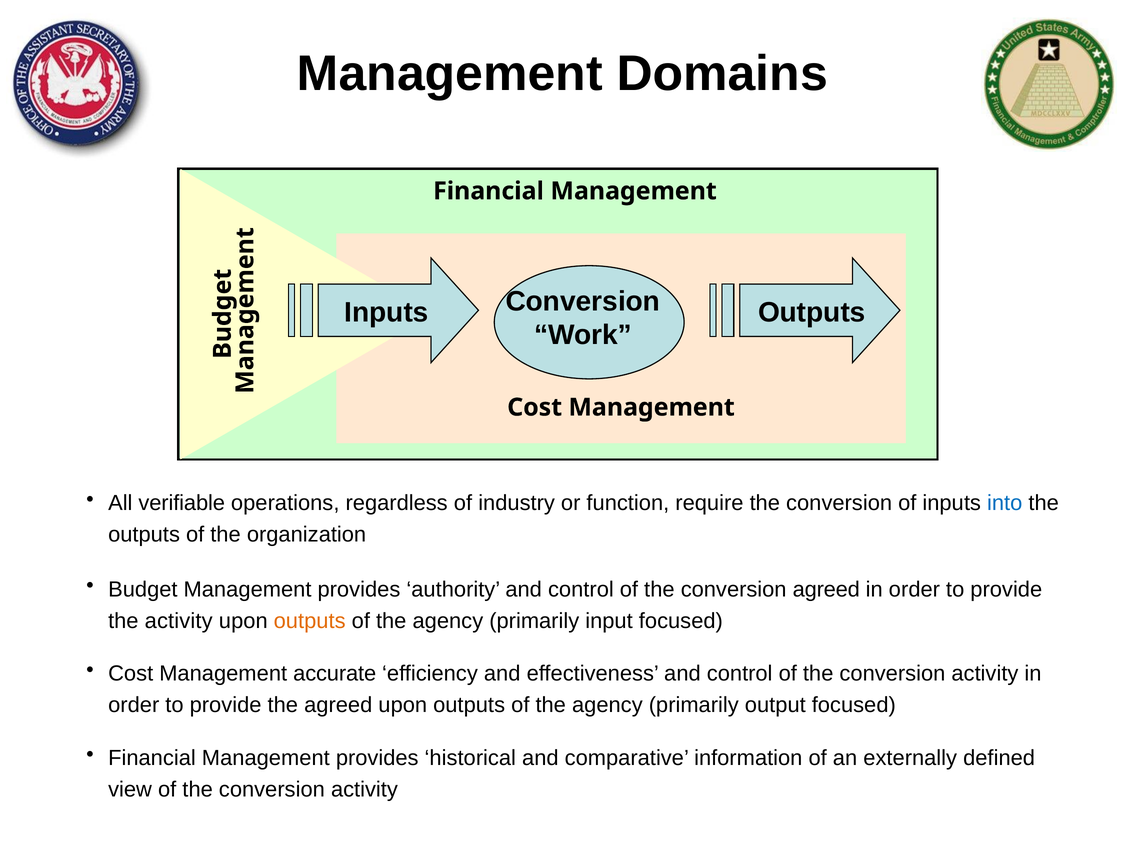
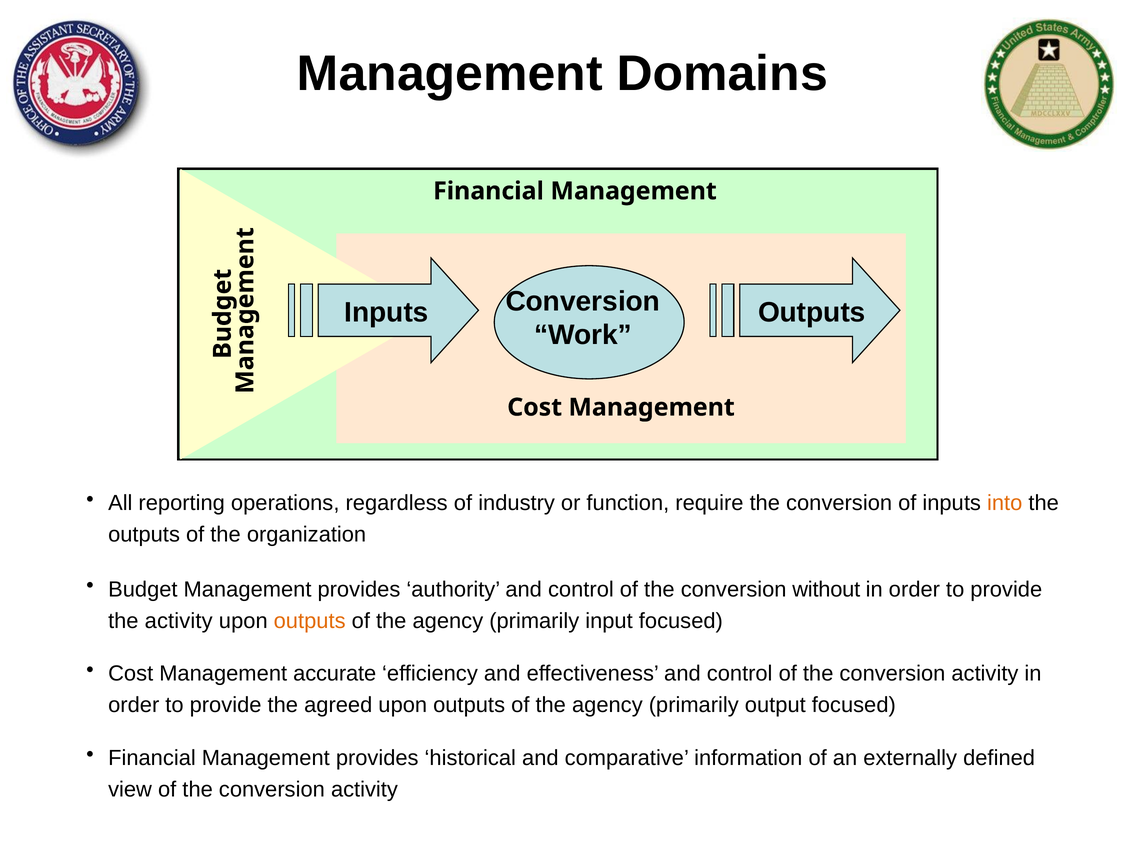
verifiable: verifiable -> reporting
into colour: blue -> orange
conversion agreed: agreed -> without
